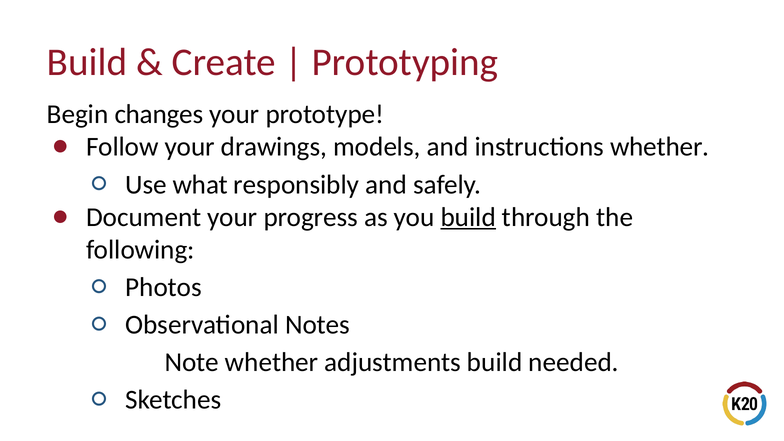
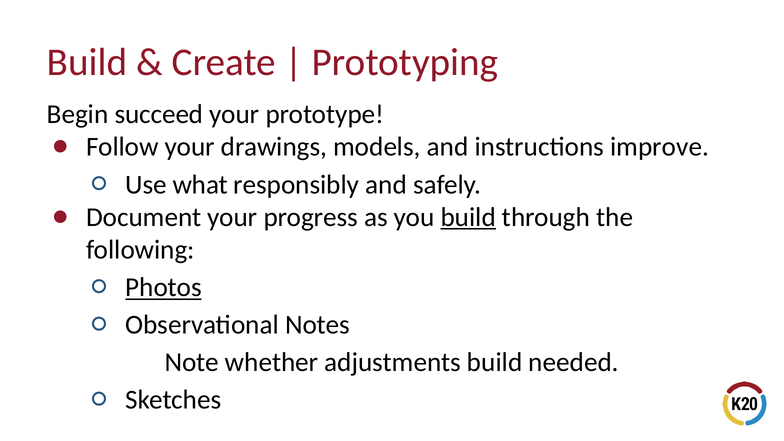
changes: changes -> succeed
instructions whether: whether -> improve
Photos underline: none -> present
